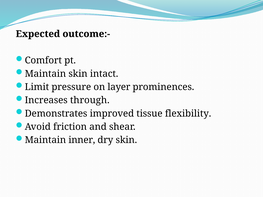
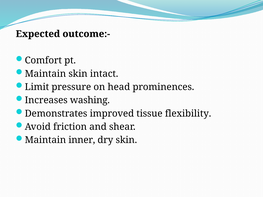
layer: layer -> head
through: through -> washing
